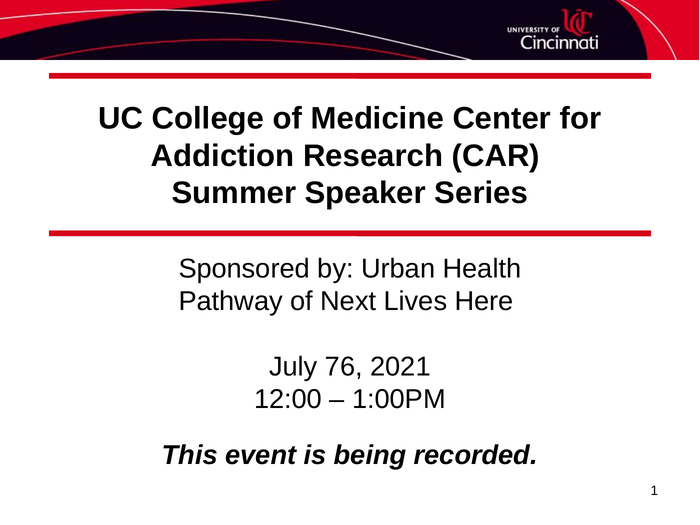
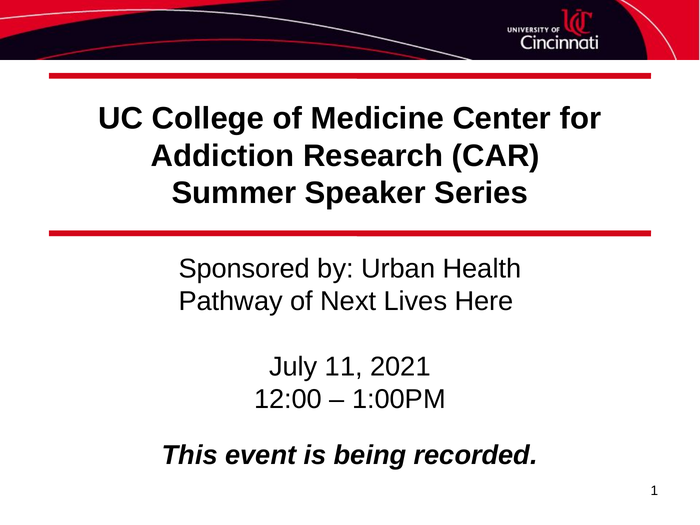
76: 76 -> 11
